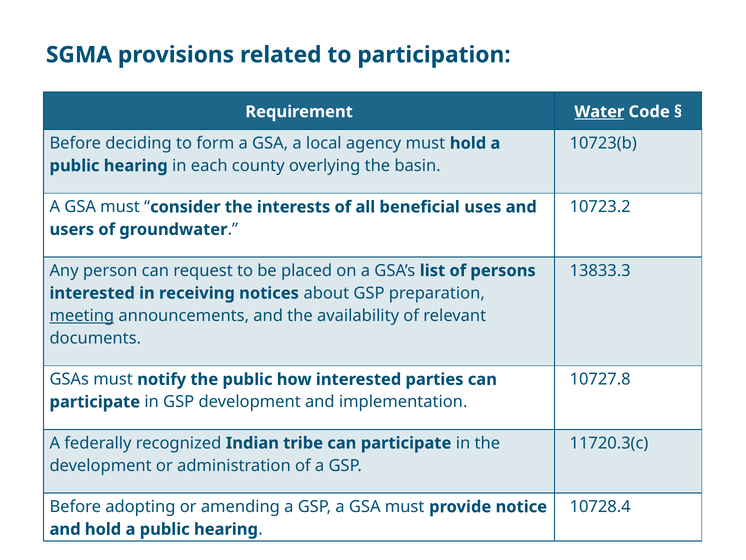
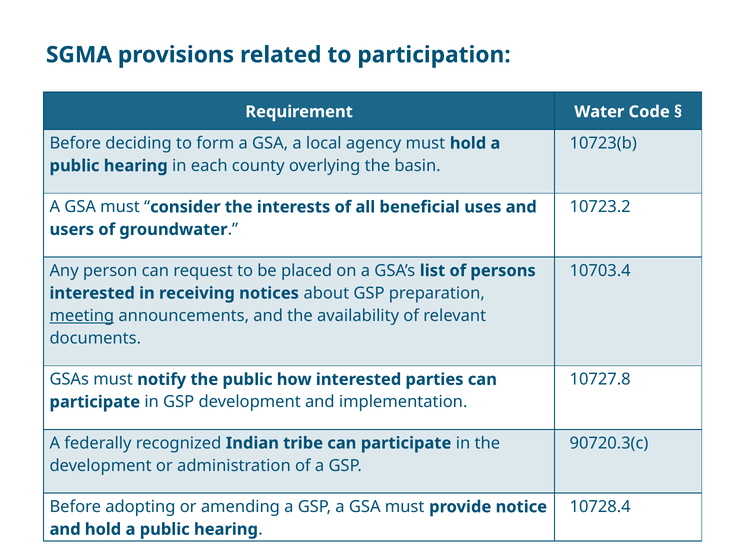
Water underline: present -> none
13833.3: 13833.3 -> 10703.4
11720.3(c: 11720.3(c -> 90720.3(c
